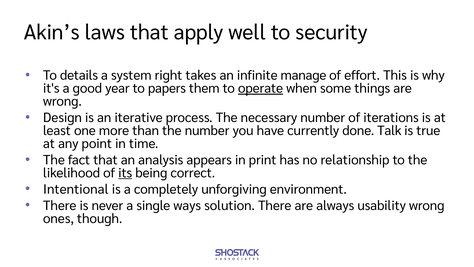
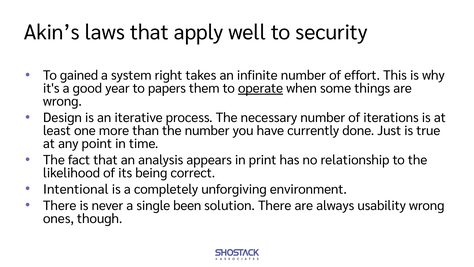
details: details -> gained
infinite manage: manage -> number
Talk: Talk -> Just
its underline: present -> none
ways: ways -> been
